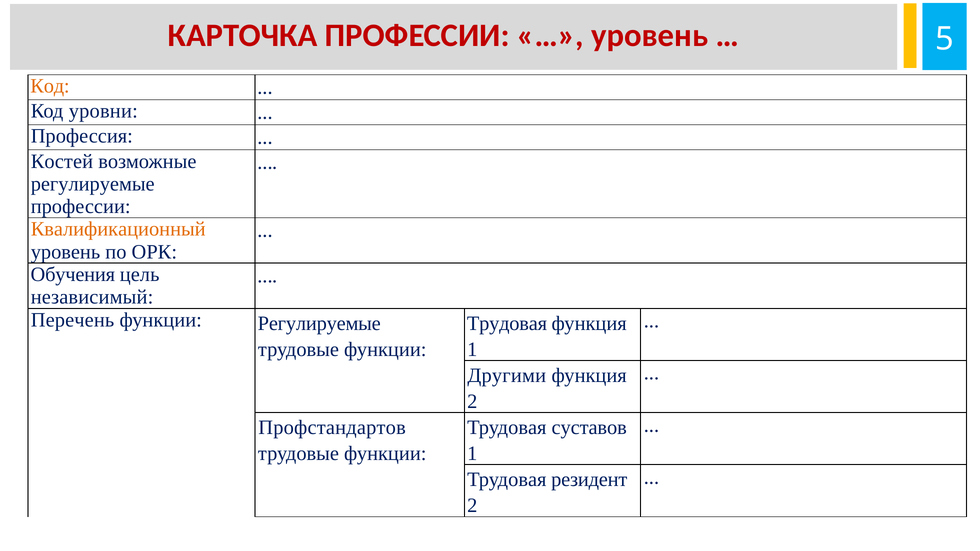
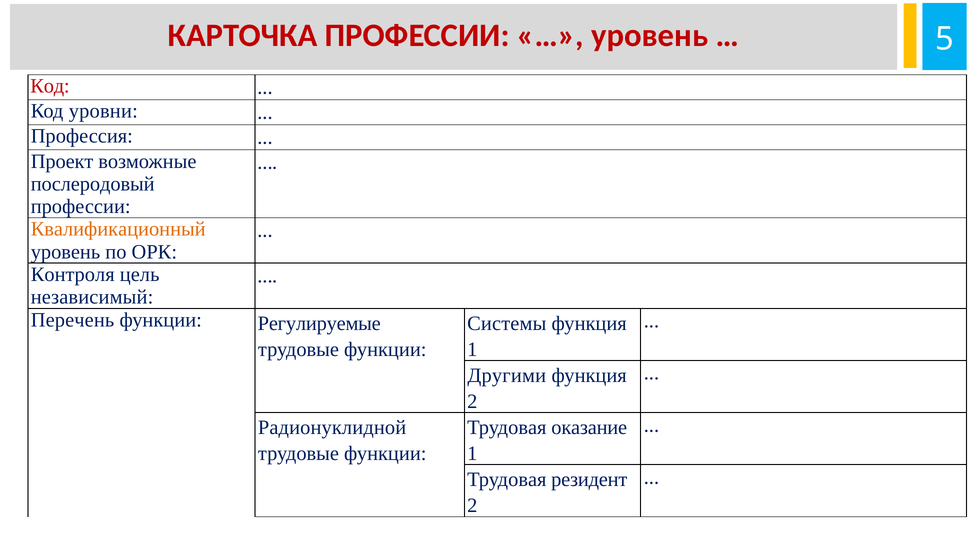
Код at (50, 86) colour: orange -> red
Костей: Костей -> Проект
регулируемые at (93, 184): регулируемые -> послеродовый
Обучения: Обучения -> Контроля
Трудовая: Трудовая -> Системы
Профстандартов: Профстандартов -> Радионуклидной
суставов: суставов -> оказание
